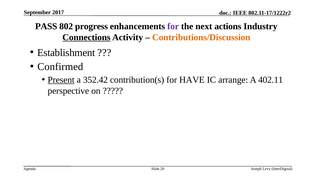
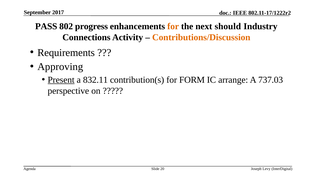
for at (173, 26) colour: purple -> orange
actions: actions -> should
Connections underline: present -> none
Establishment: Establishment -> Requirements
Confirmed: Confirmed -> Approving
352.42: 352.42 -> 832.11
HAVE: HAVE -> FORM
402.11: 402.11 -> 737.03
